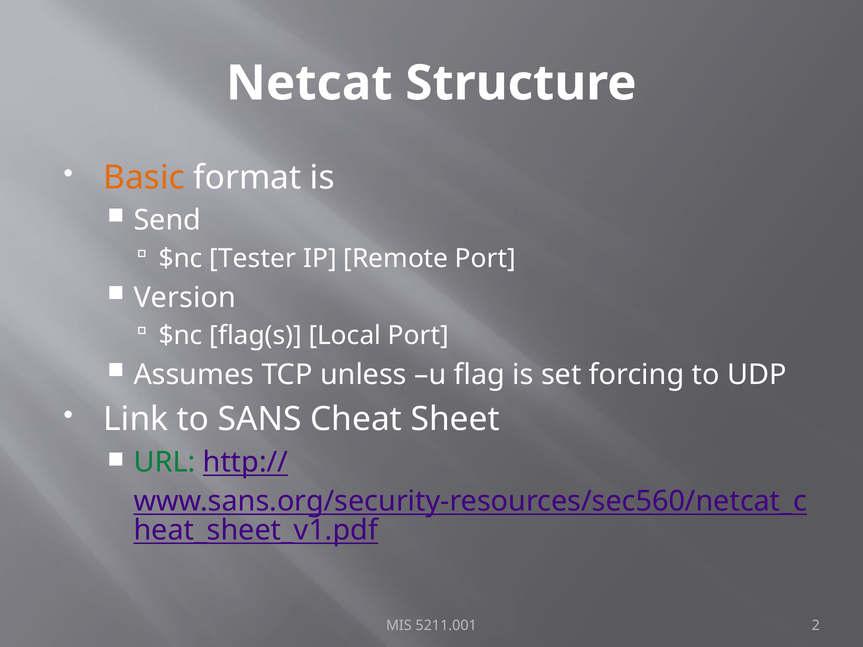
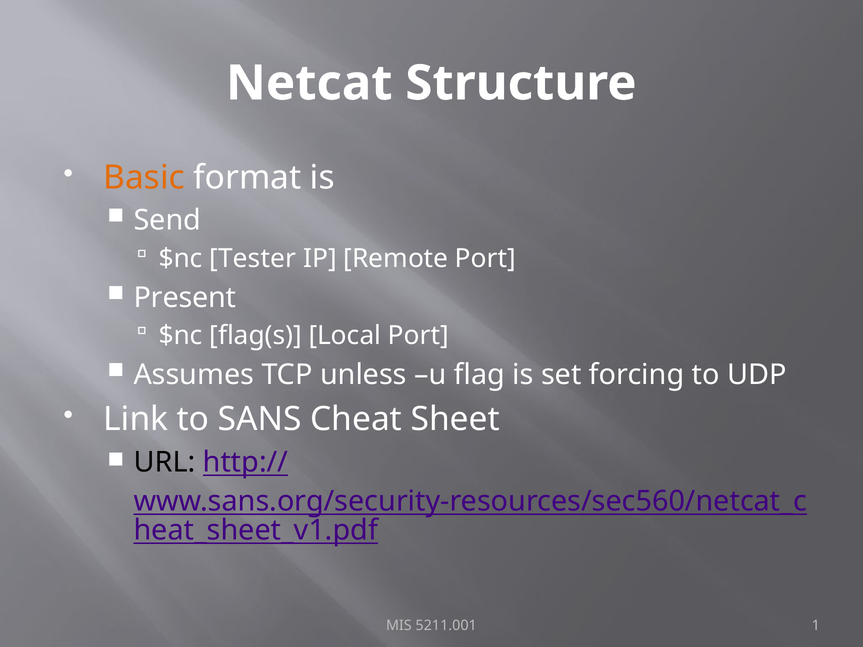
Version: Version -> Present
URL colour: green -> black
2: 2 -> 1
